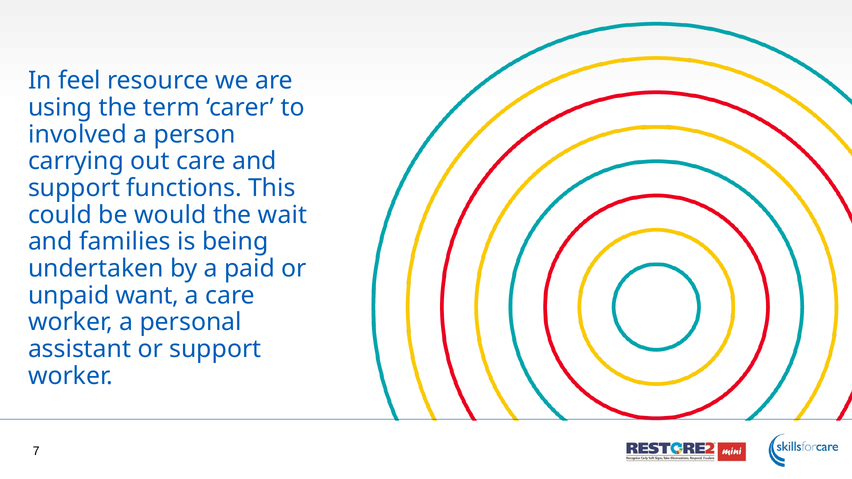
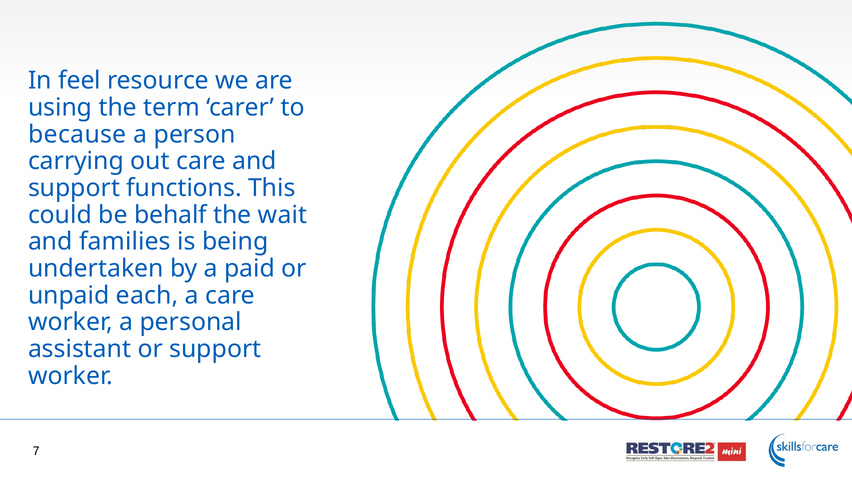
involved: involved -> because
would: would -> behalf
want: want -> each
